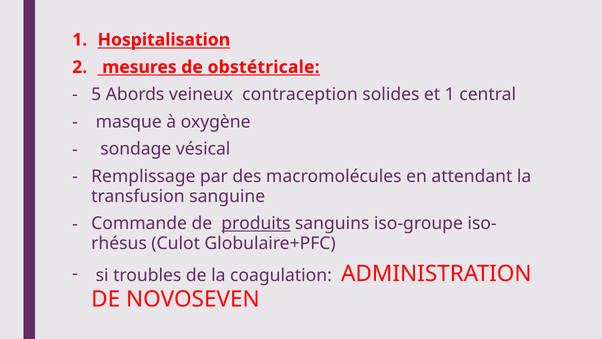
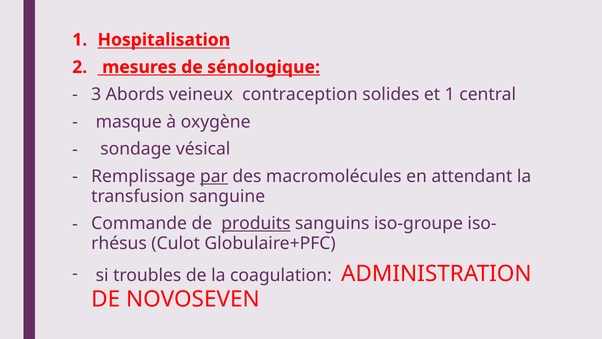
obstétricale: obstétricale -> sénologique
5: 5 -> 3
par underline: none -> present
